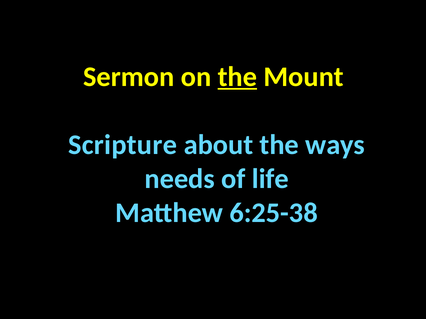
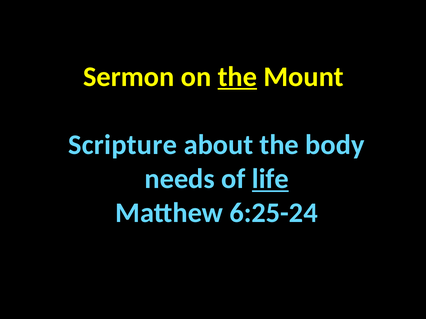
ways: ways -> body
life underline: none -> present
6:25-38: 6:25-38 -> 6:25-24
